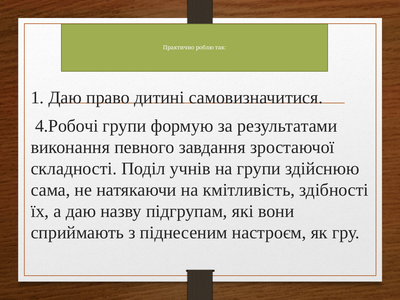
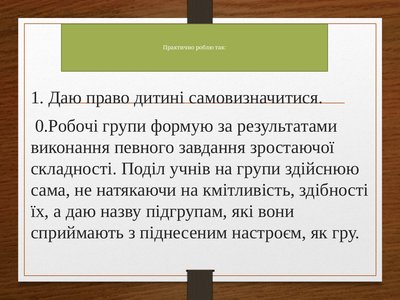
4.Робочі: 4.Робочі -> 0.Робочі
